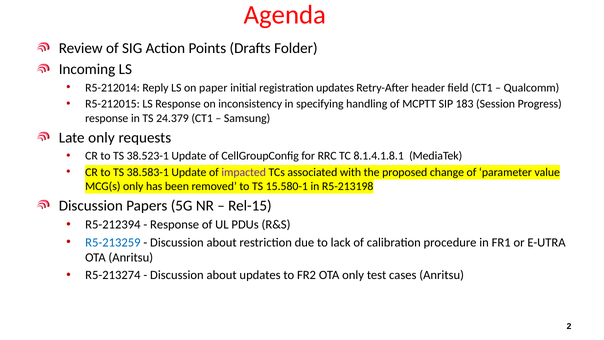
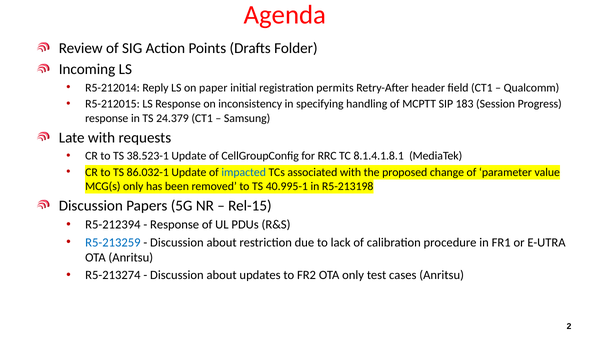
registration updates: updates -> permits
Late only: only -> with
38.583-1: 38.583-1 -> 86.032-1
impacted colour: purple -> blue
15.580-1: 15.580-1 -> 40.995-1
